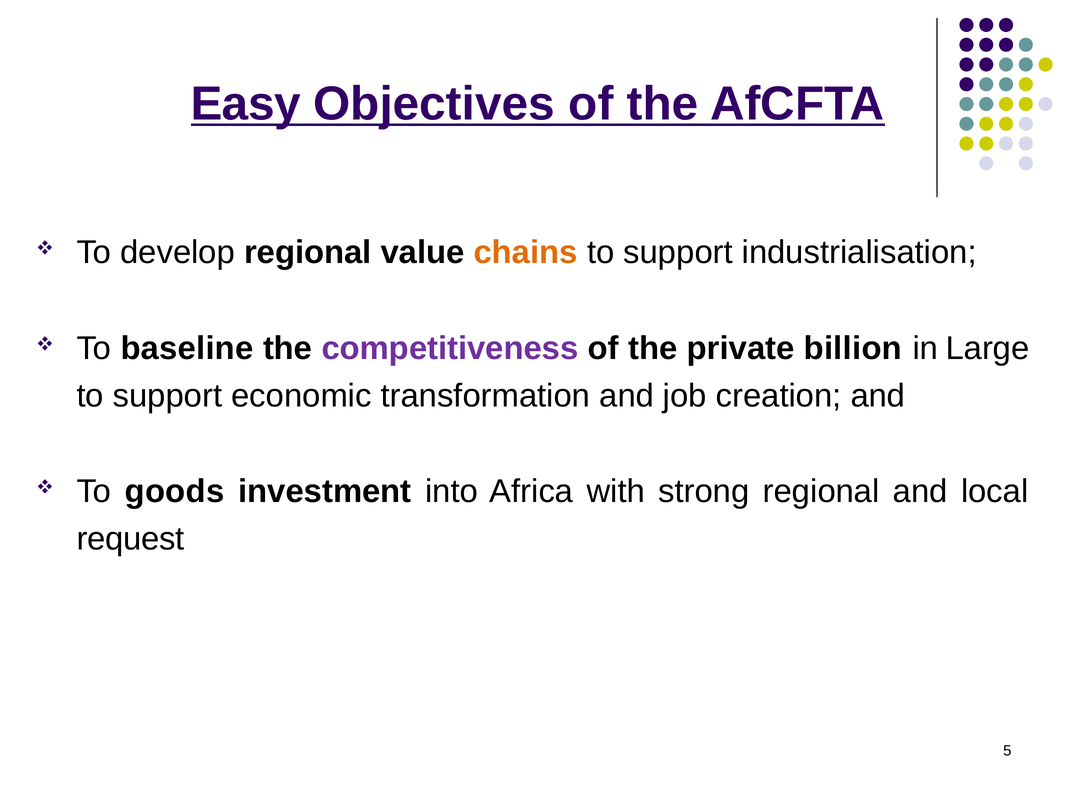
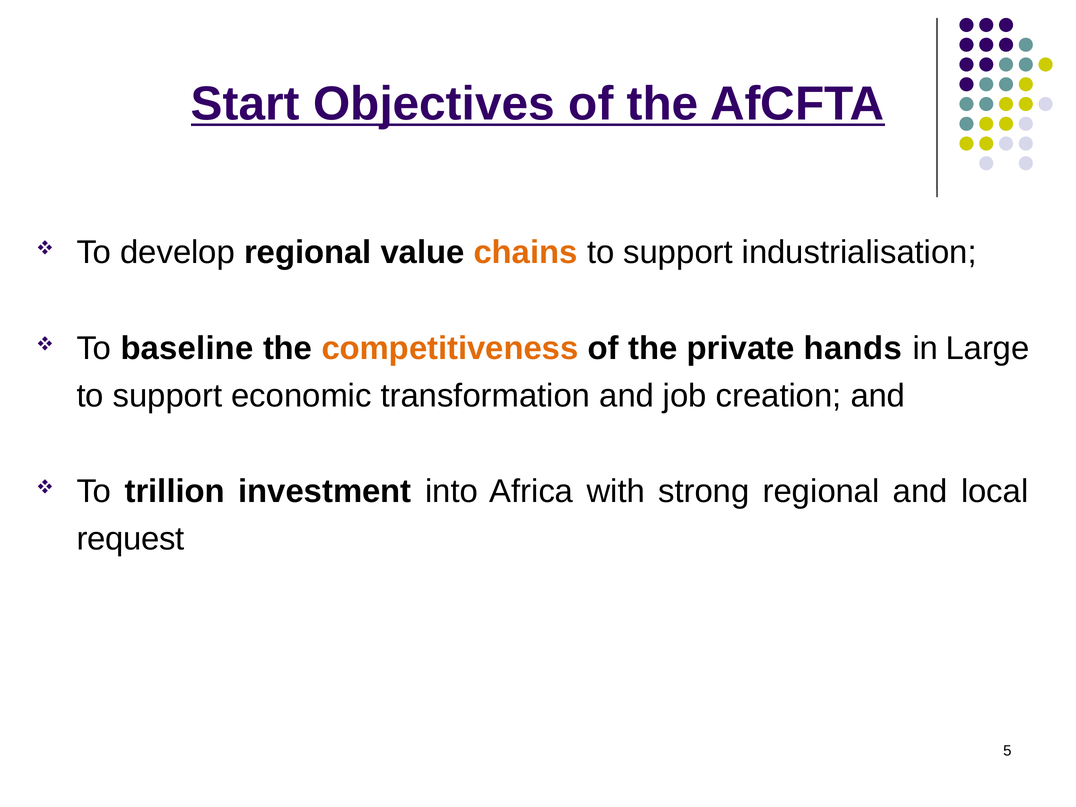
Easy: Easy -> Start
competitiveness colour: purple -> orange
billion: billion -> hands
goods: goods -> trillion
